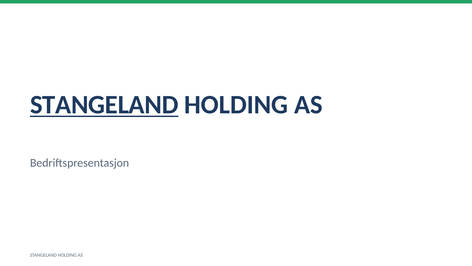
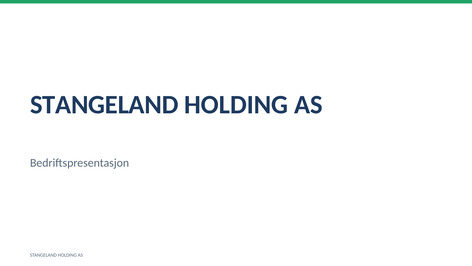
STANGELAND at (104, 105) underline: present -> none
